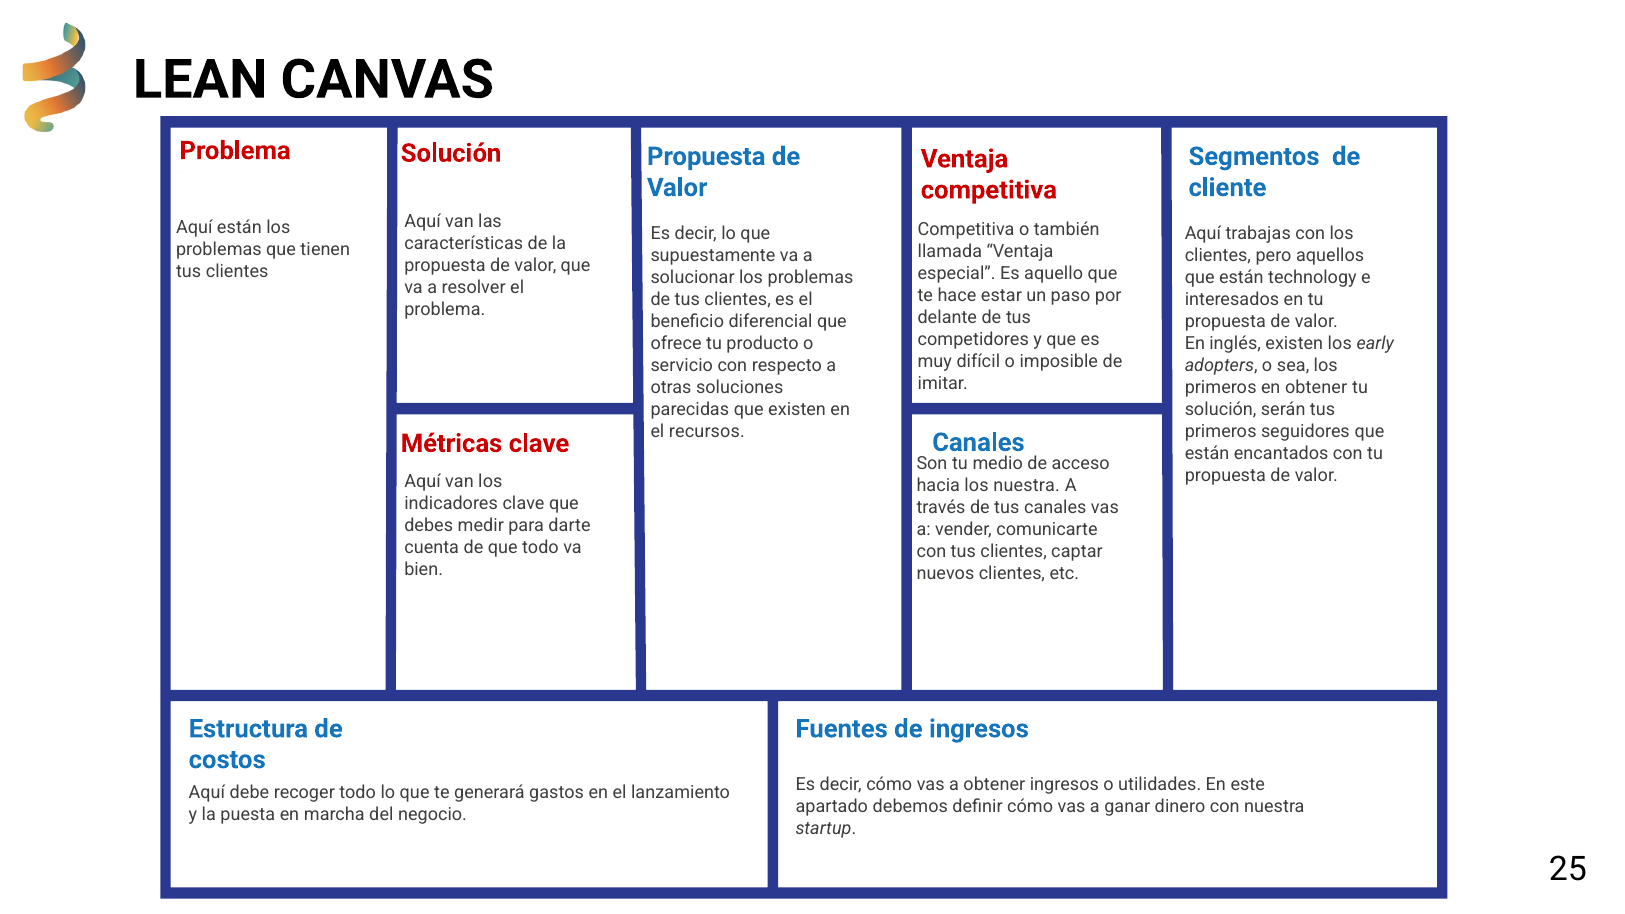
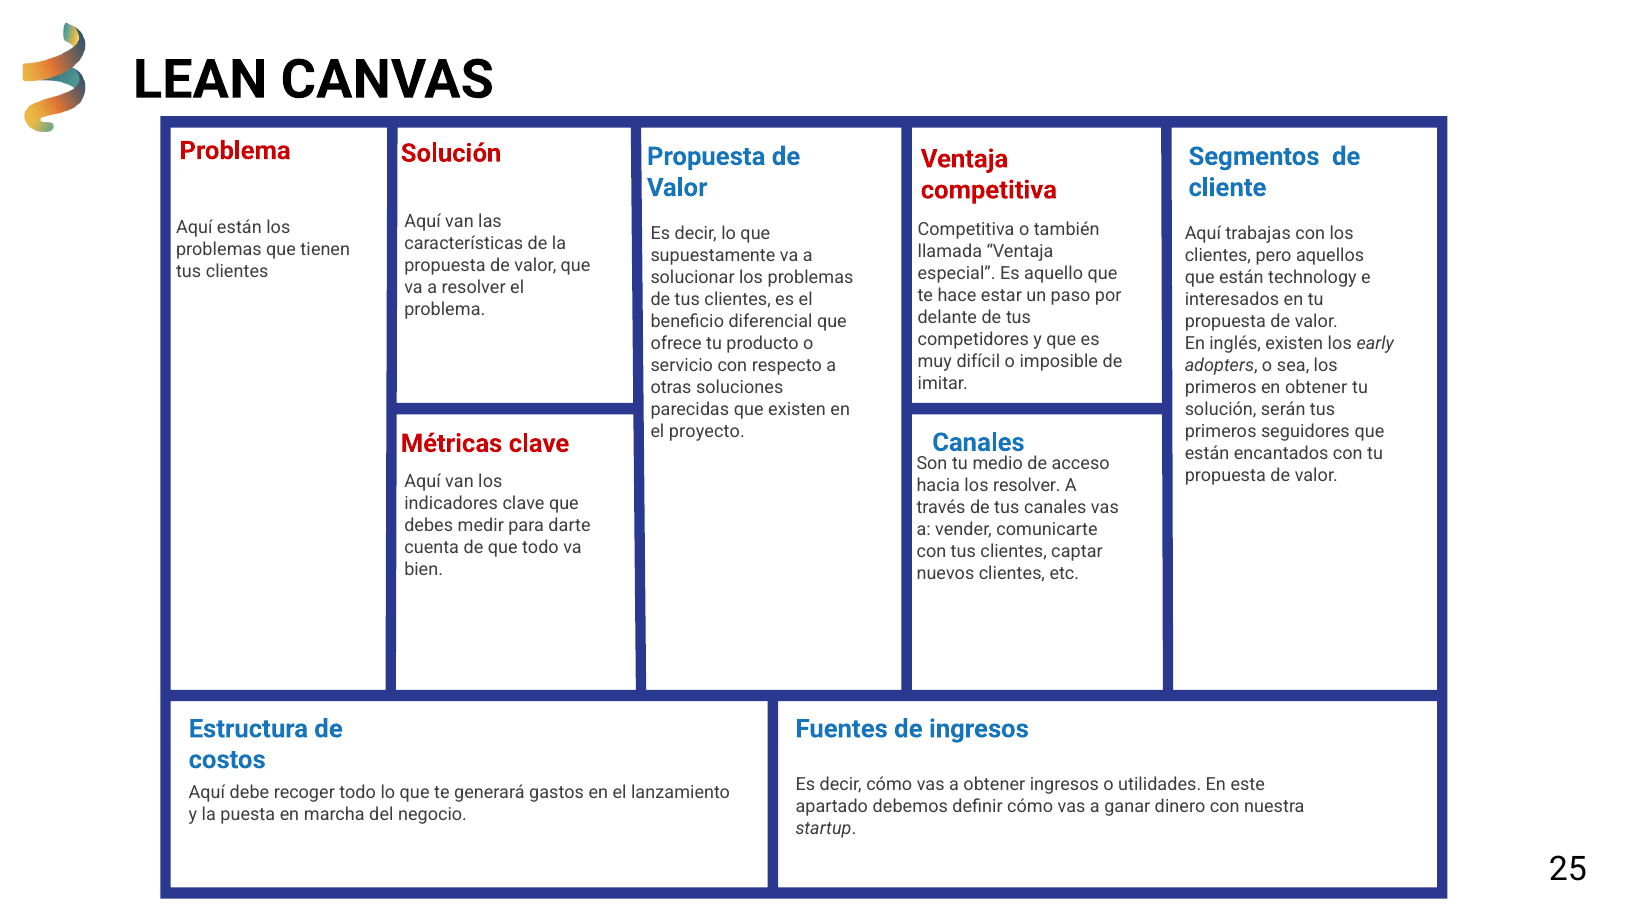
el recursos: recursos -> proyecto
los nuestra: nuestra -> resolver
